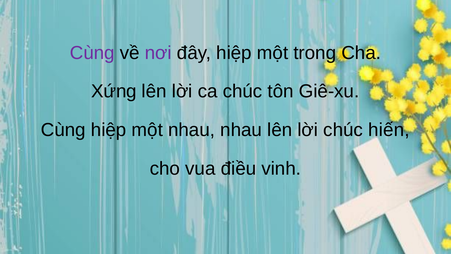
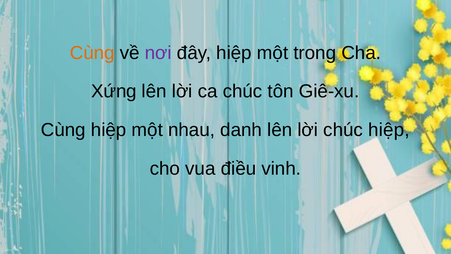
Cùng at (92, 53) colour: purple -> orange
nhau nhau: nhau -> danh
chúc hiến: hiến -> hiệp
